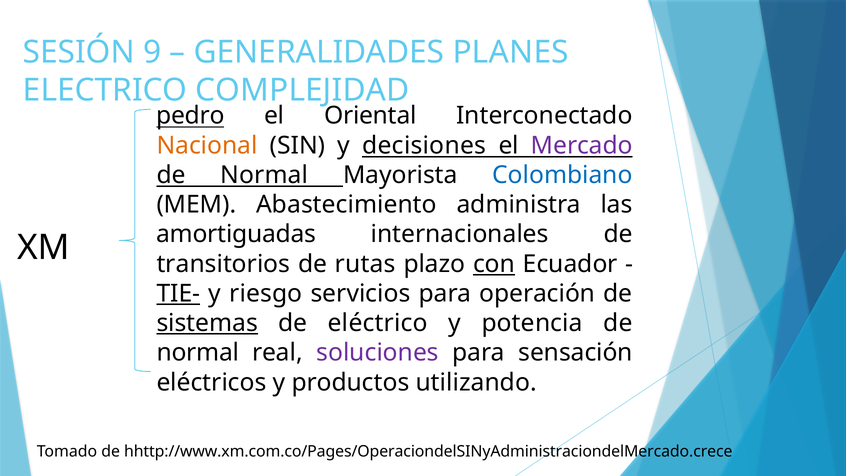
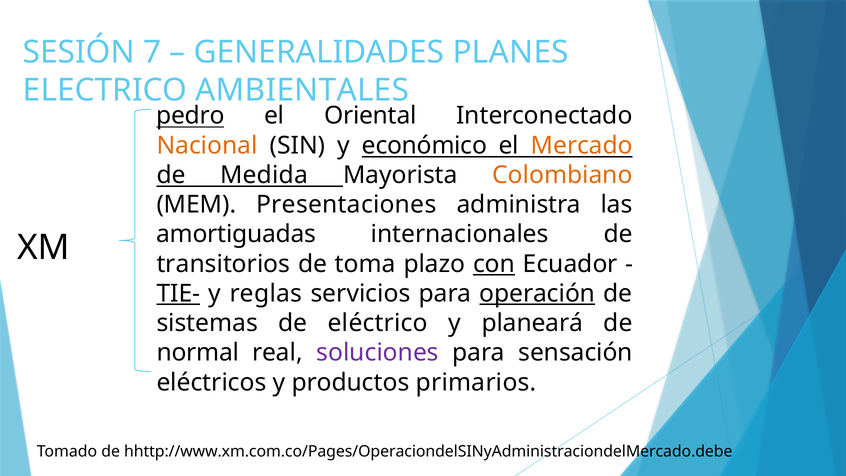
9: 9 -> 7
COMPLEJIDAD: COMPLEJIDAD -> AMBIENTALES
decisiones: decisiones -> económico
Mercado colour: purple -> orange
Normal at (264, 175): Normal -> Medida
Colombiano colour: blue -> orange
Abastecimiento: Abastecimiento -> Presentaciones
rutas: rutas -> toma
riesgo: riesgo -> reglas
operación underline: none -> present
sistemas underline: present -> none
potencia: potencia -> planeará
utilizando: utilizando -> primarios
hhttp://www.xm.com.co/Pages/OperaciondelSINyAdministraciondelMercado.crece: hhttp://www.xm.com.co/Pages/OperaciondelSINyAdministraciondelMercado.crece -> hhttp://www.xm.com.co/Pages/OperaciondelSINyAdministraciondelMercado.debe
